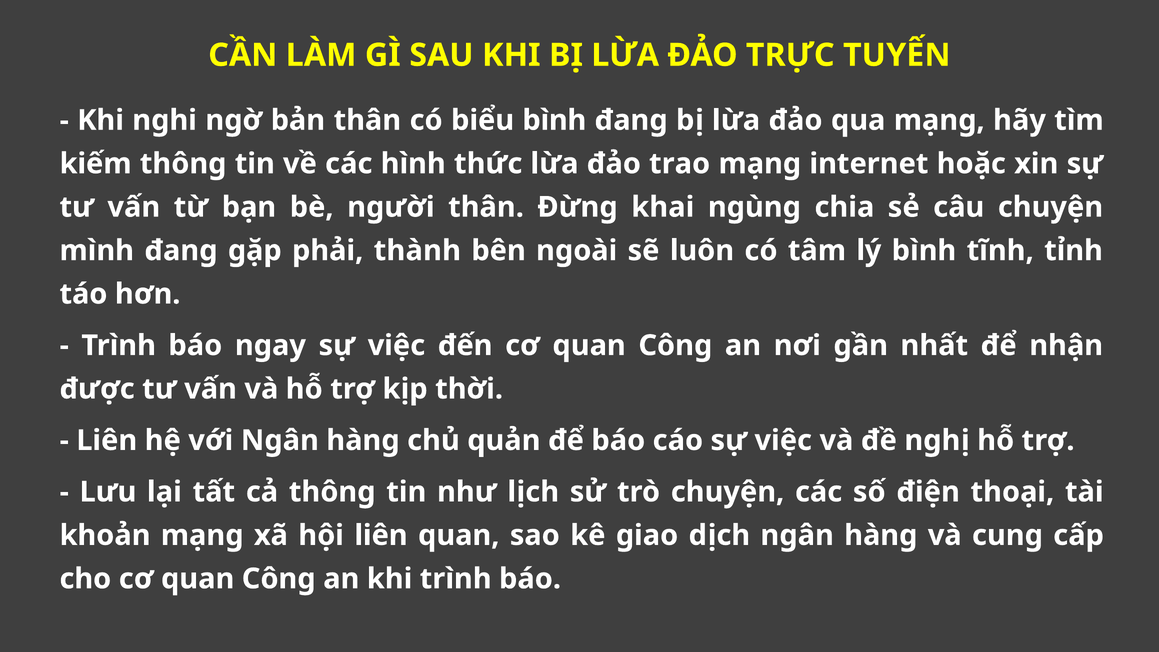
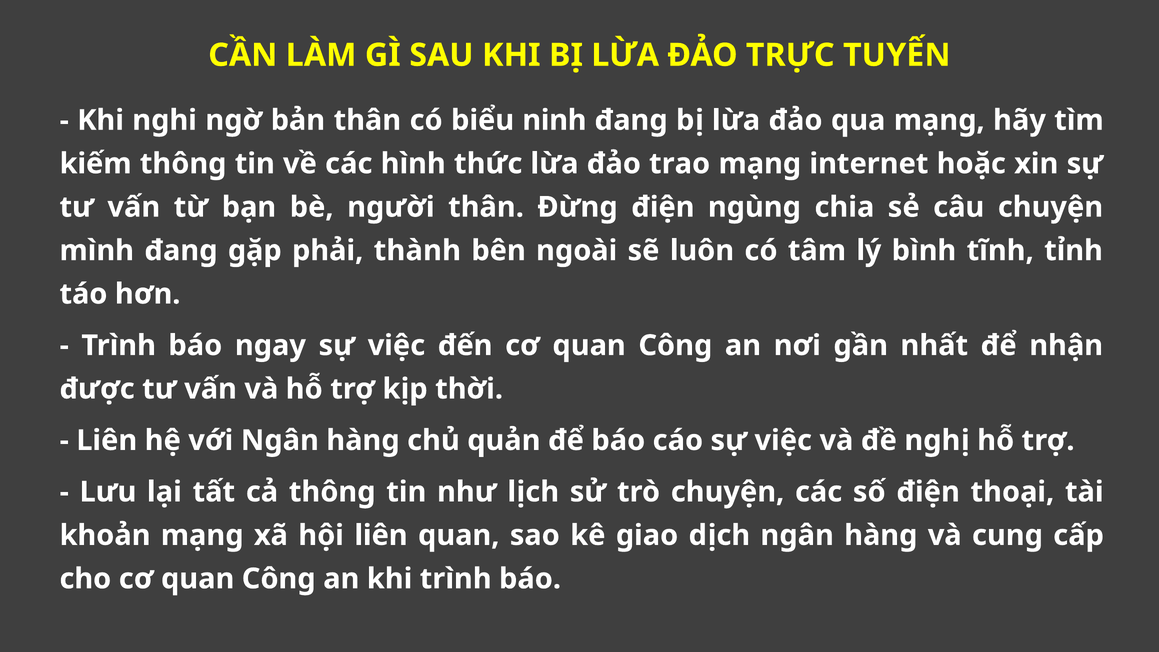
bình at (554, 120): bình -> ninh
Đừng khai: khai -> điện
